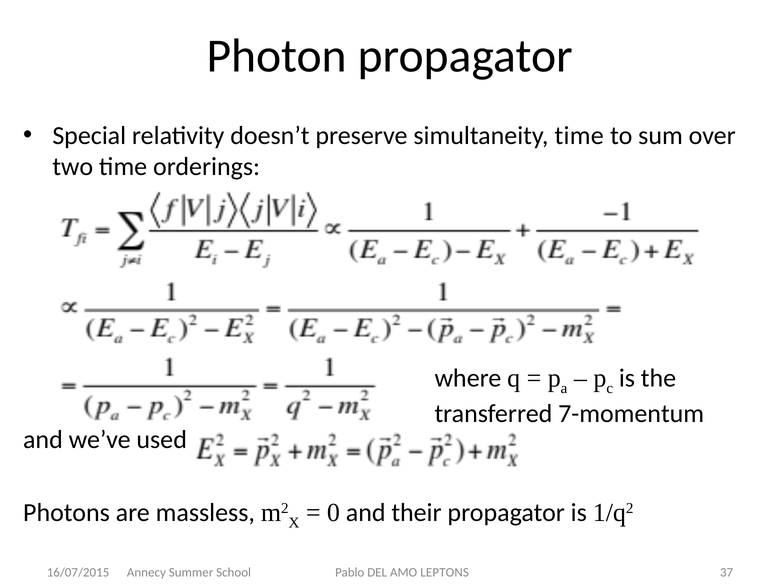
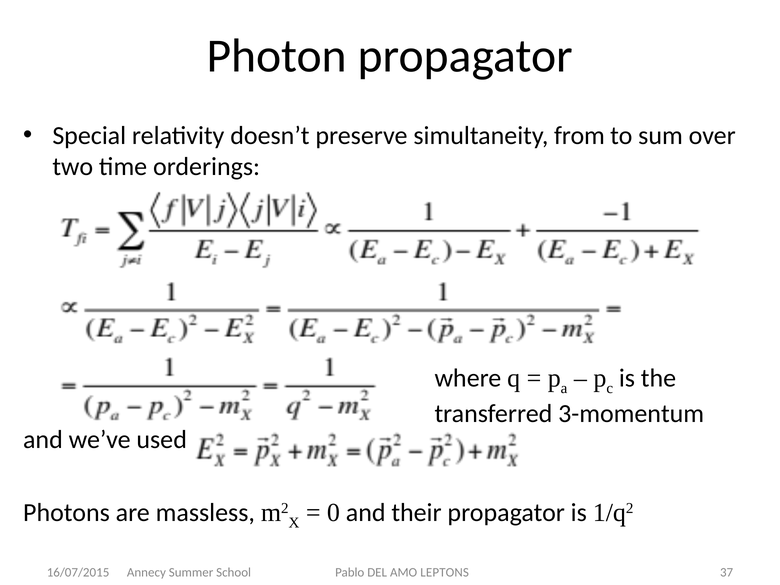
simultaneity time: time -> from
7-momentum: 7-momentum -> 3-momentum
